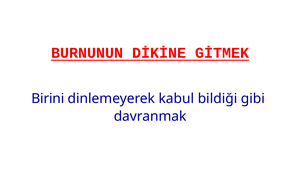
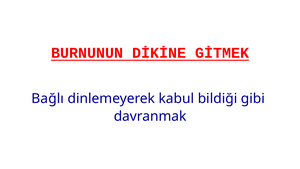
Birini: Birini -> Bağlı
